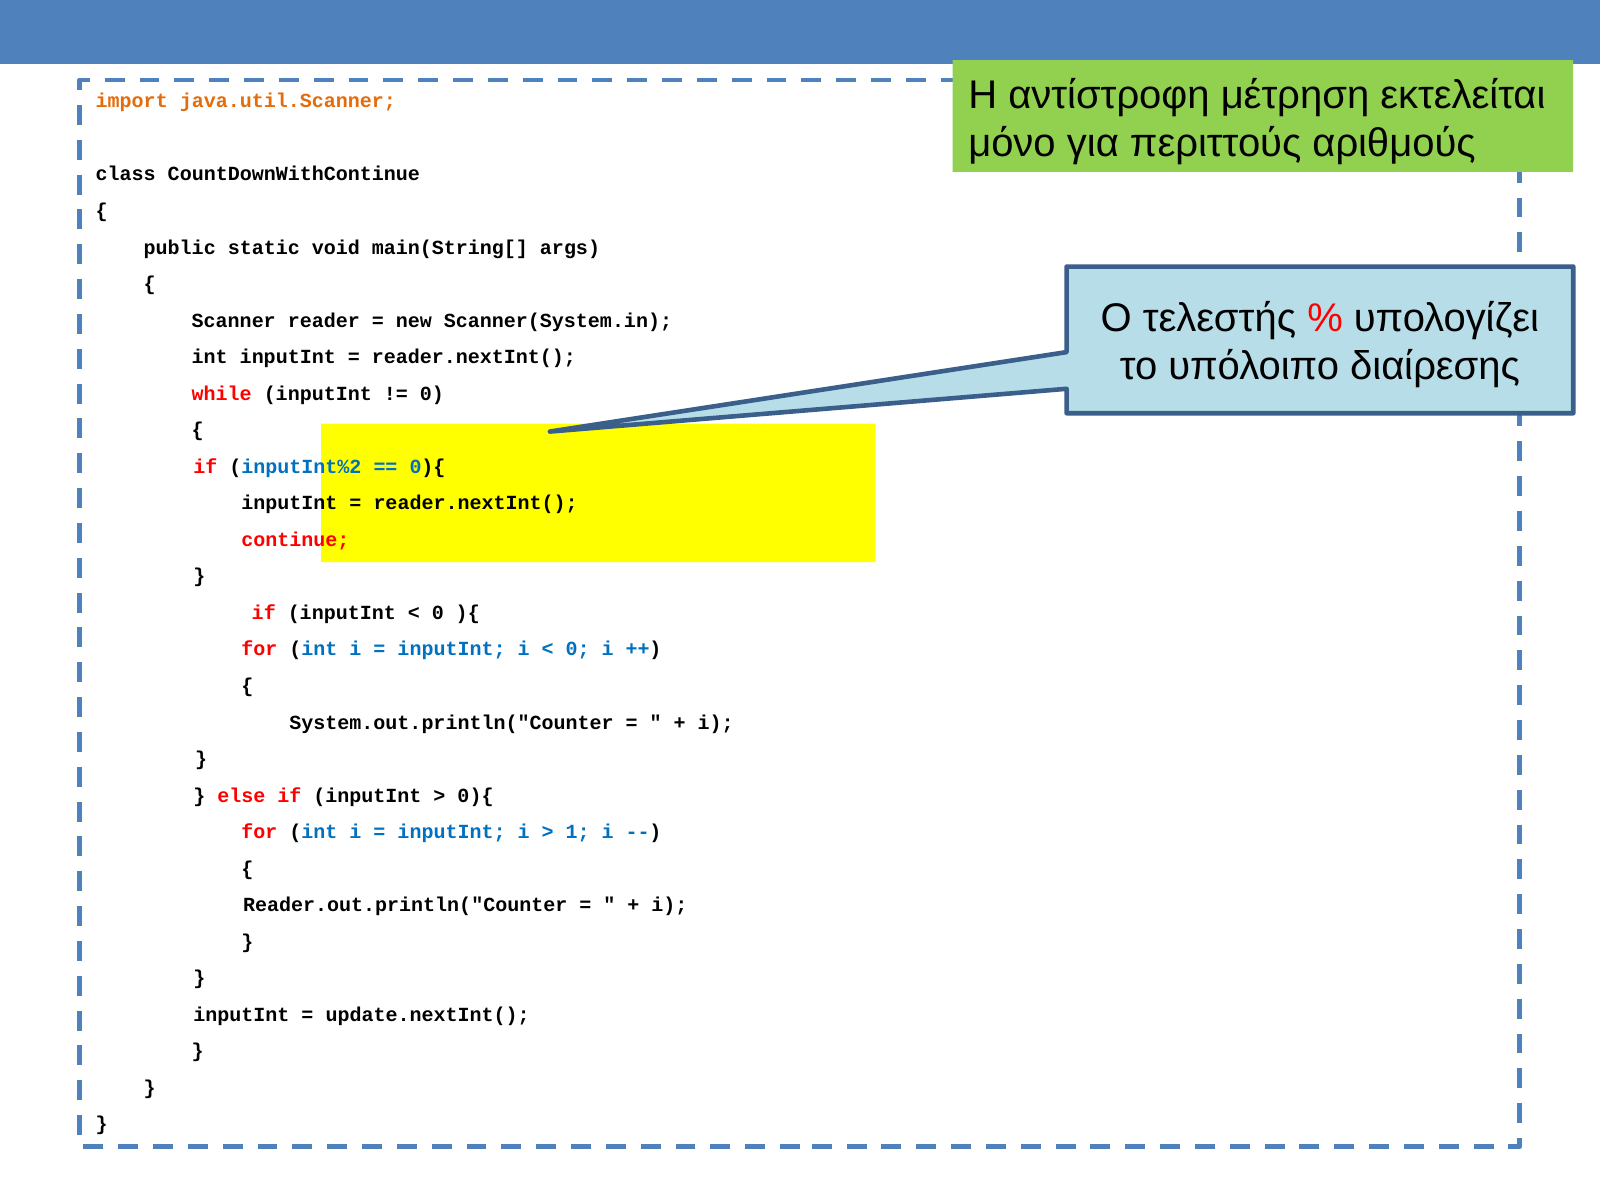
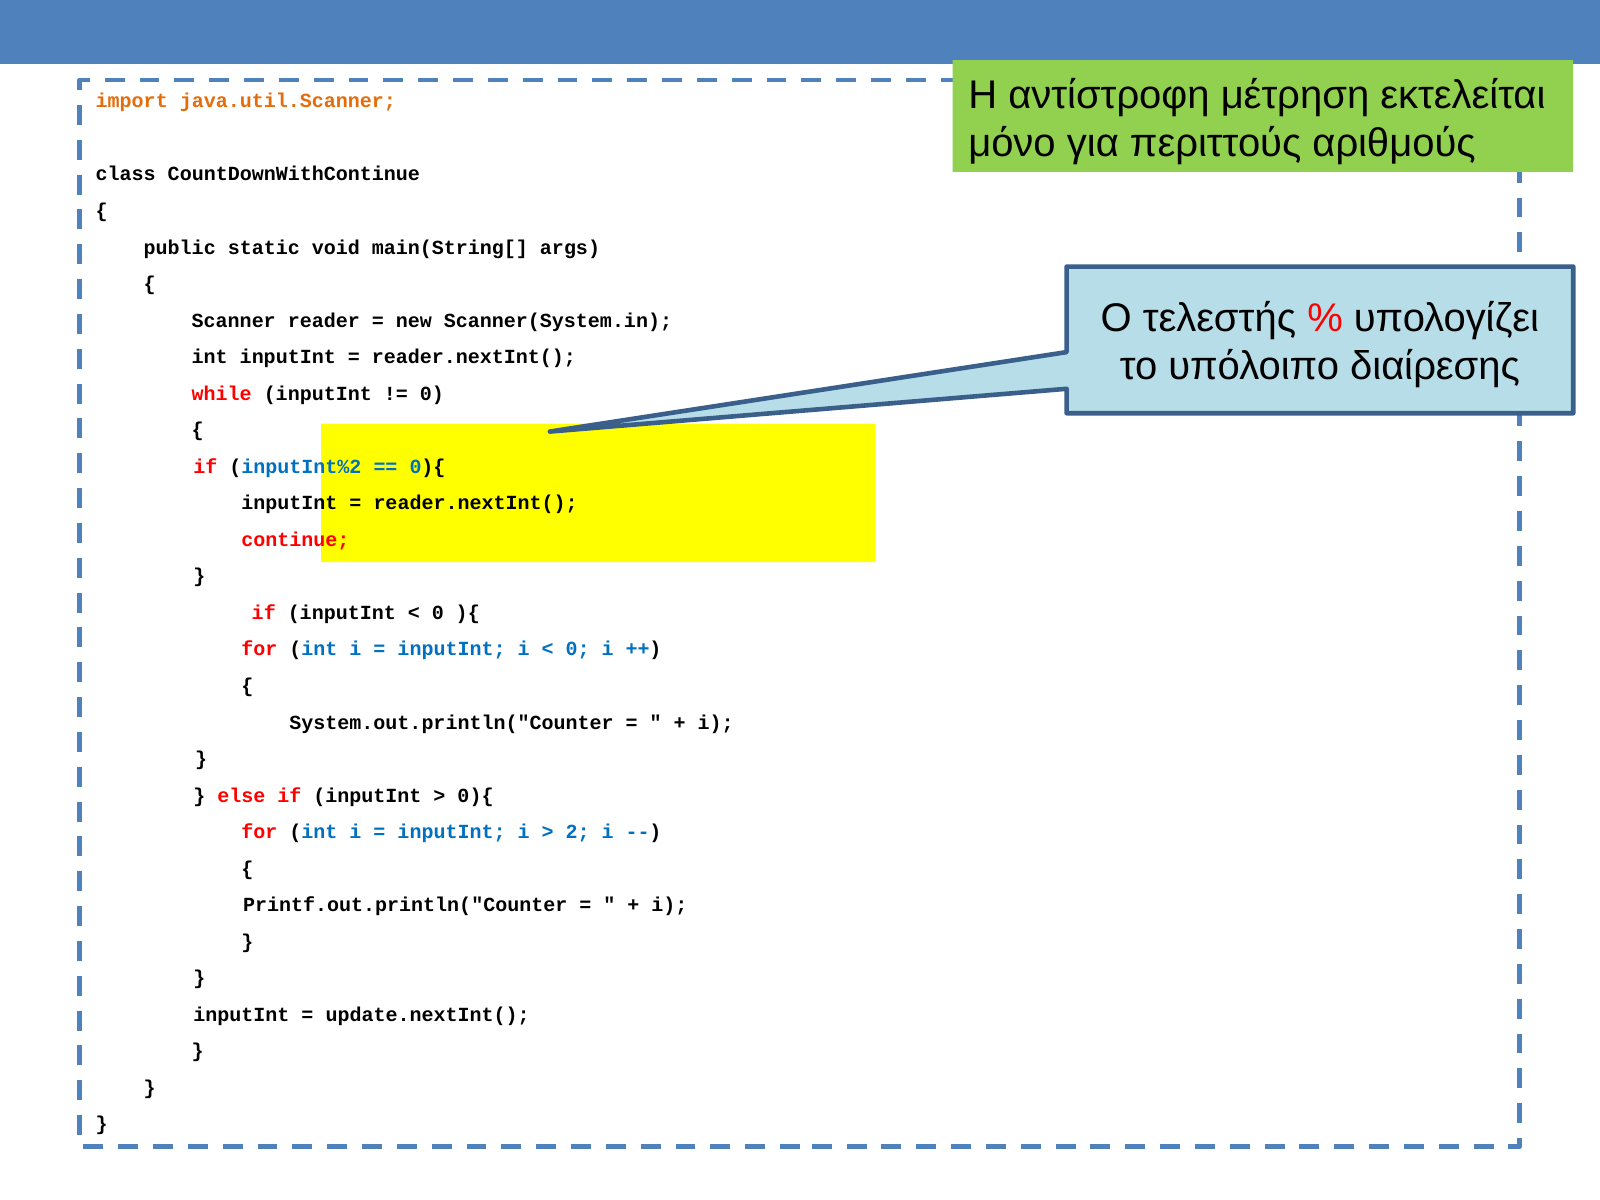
1: 1 -> 2
Reader.out.println("Counter: Reader.out.println("Counter -> Printf.out.println("Counter
